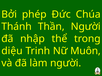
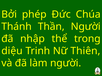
Muôn: Muôn -> Thiên
